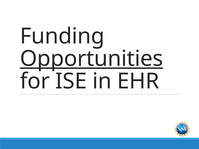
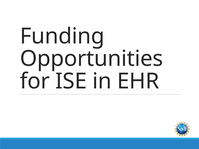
Opportunities underline: present -> none
